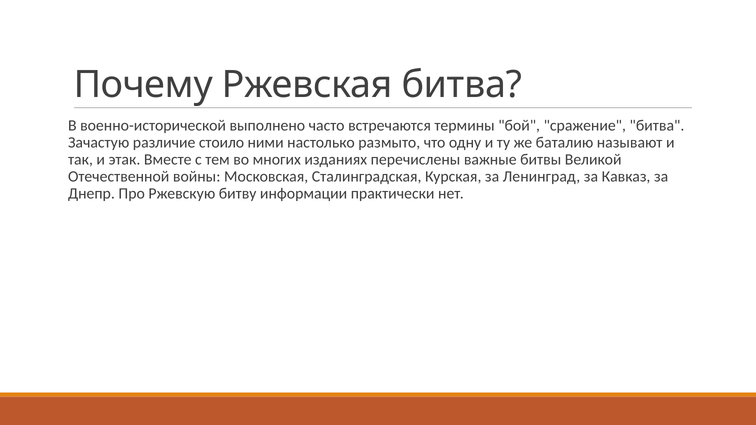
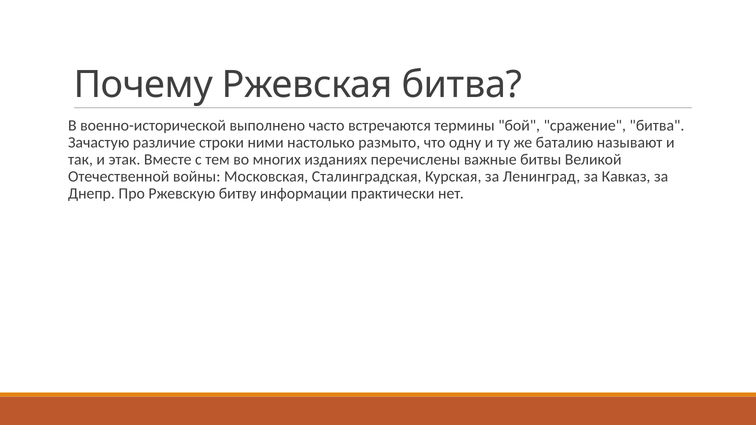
стоило: стоило -> строки
